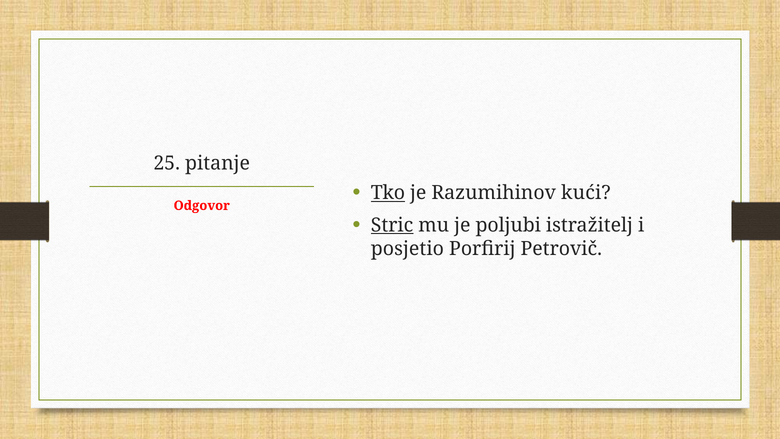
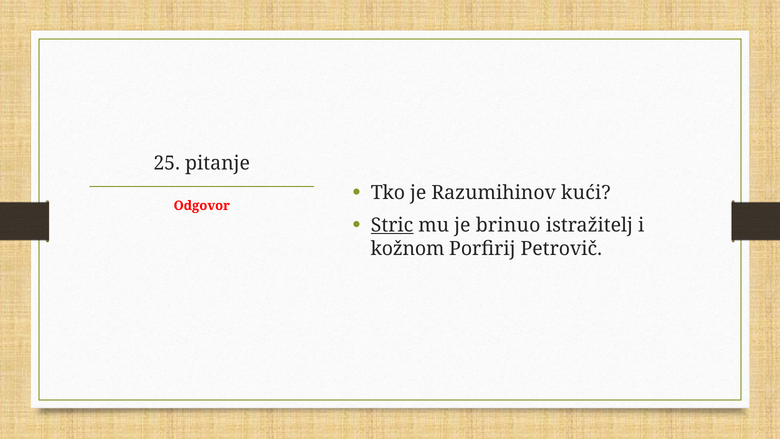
Tko underline: present -> none
poljubi: poljubi -> brinuo
posjetio: posjetio -> kožnom
